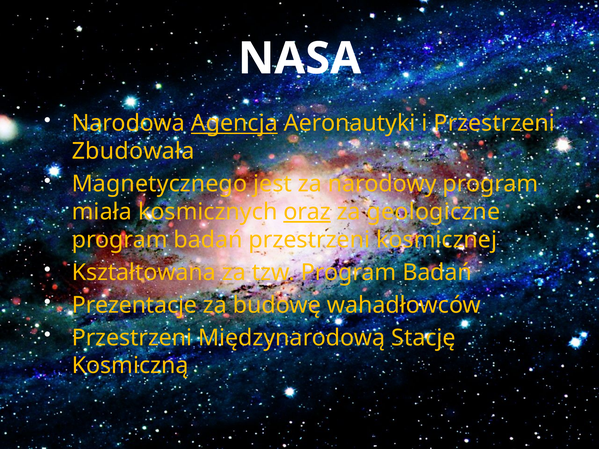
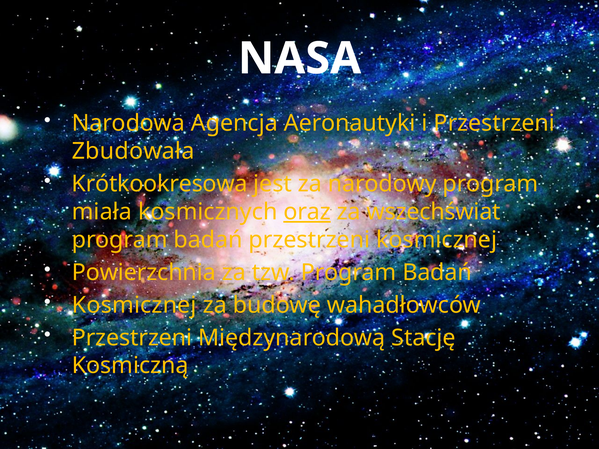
Agencja underline: present -> none
Magnetycznego: Magnetycznego -> Krótkookresowa
geologiczne: geologiczne -> wszechświat
Kształtowana: Kształtowana -> Powierzchnia
Prezentacje at (134, 305): Prezentacje -> Kosmicznej
